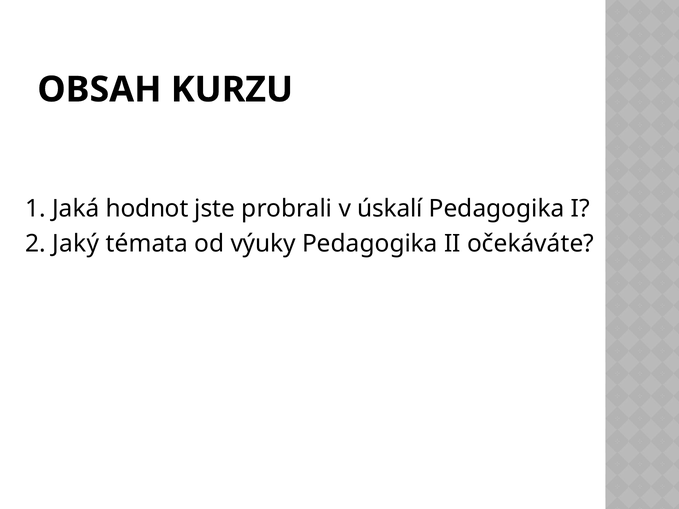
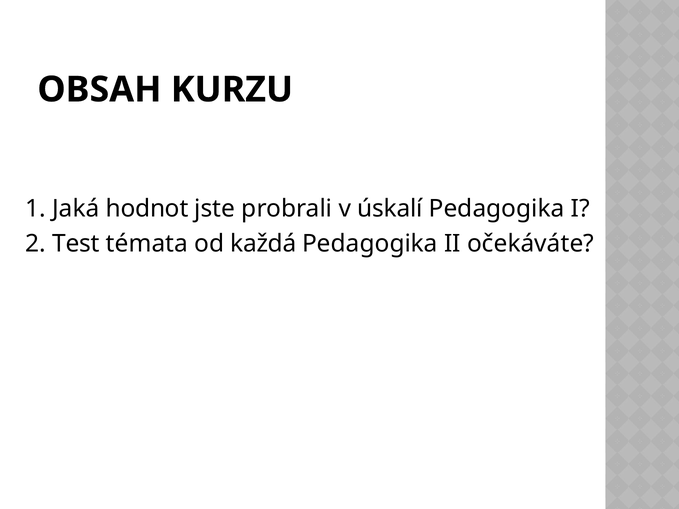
Jaký: Jaký -> Test
výuky: výuky -> každá
